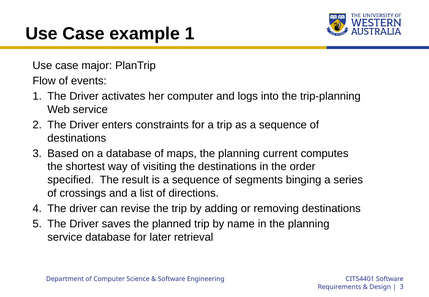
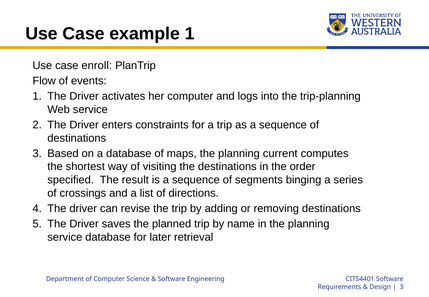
major: major -> enroll
